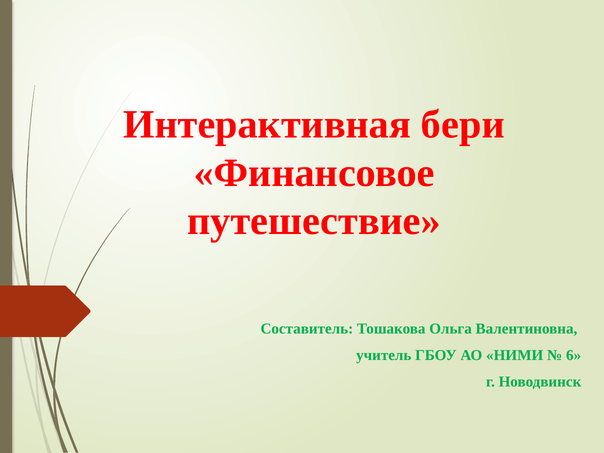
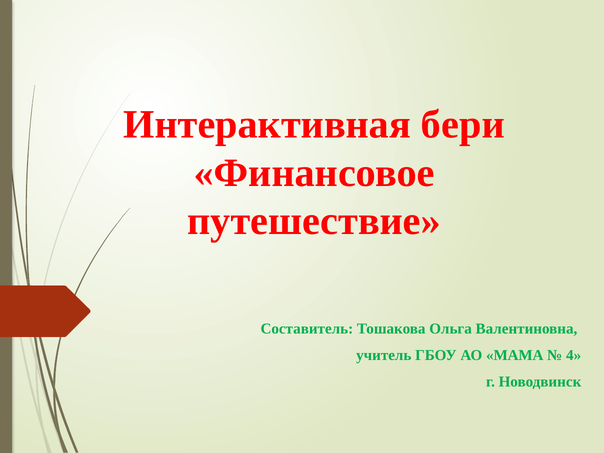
НИМИ: НИМИ -> МАМА
6: 6 -> 4
